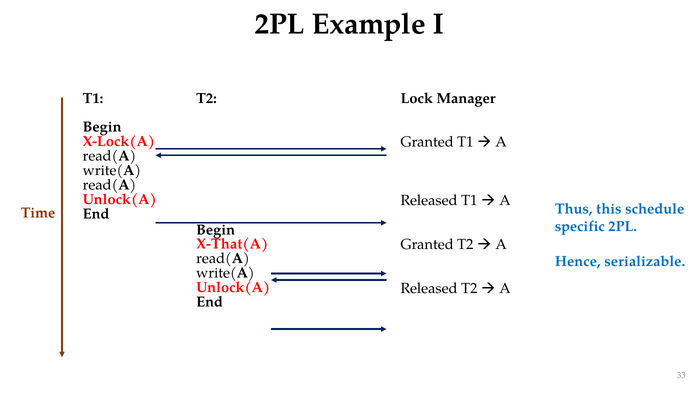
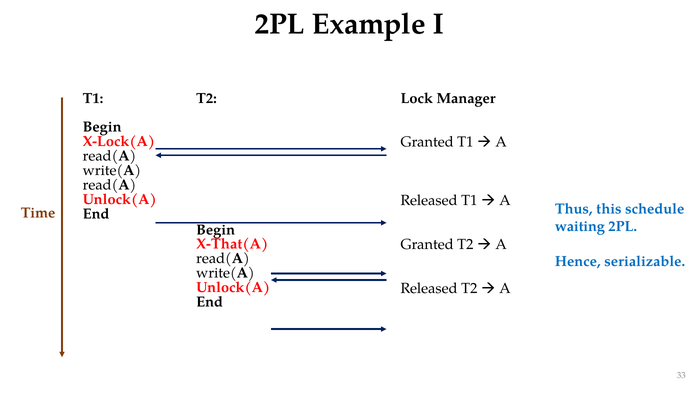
specific: specific -> waiting
